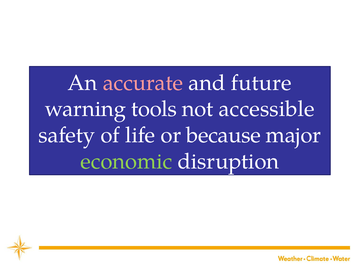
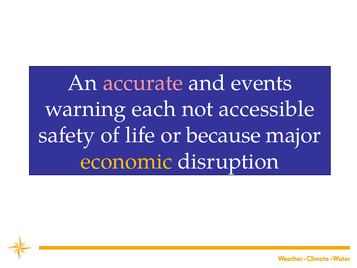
future: future -> events
tools: tools -> each
economic colour: light green -> yellow
